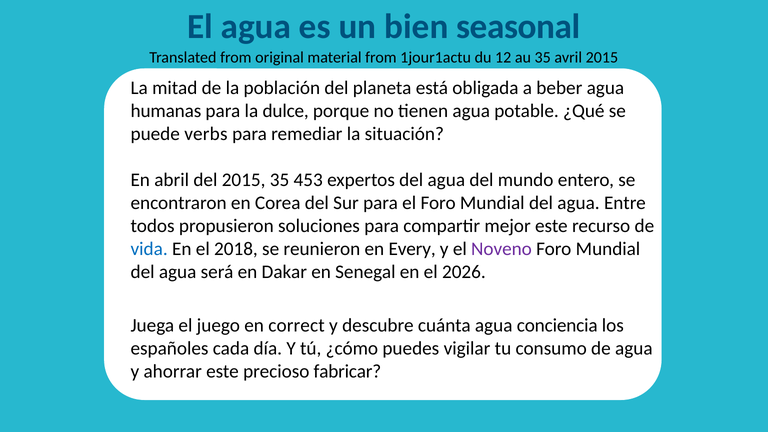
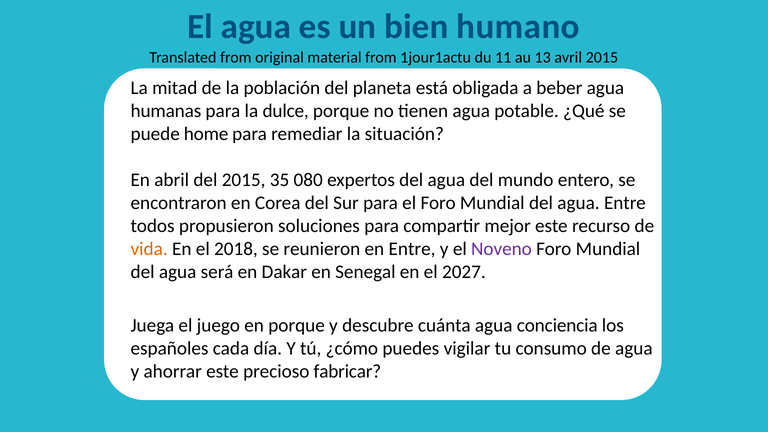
seasonal: seasonal -> humano
12: 12 -> 11
au 35: 35 -> 13
verbs: verbs -> home
453: 453 -> 080
vida colour: blue -> orange
en Every: Every -> Entre
2026: 2026 -> 2027
en correct: correct -> porque
